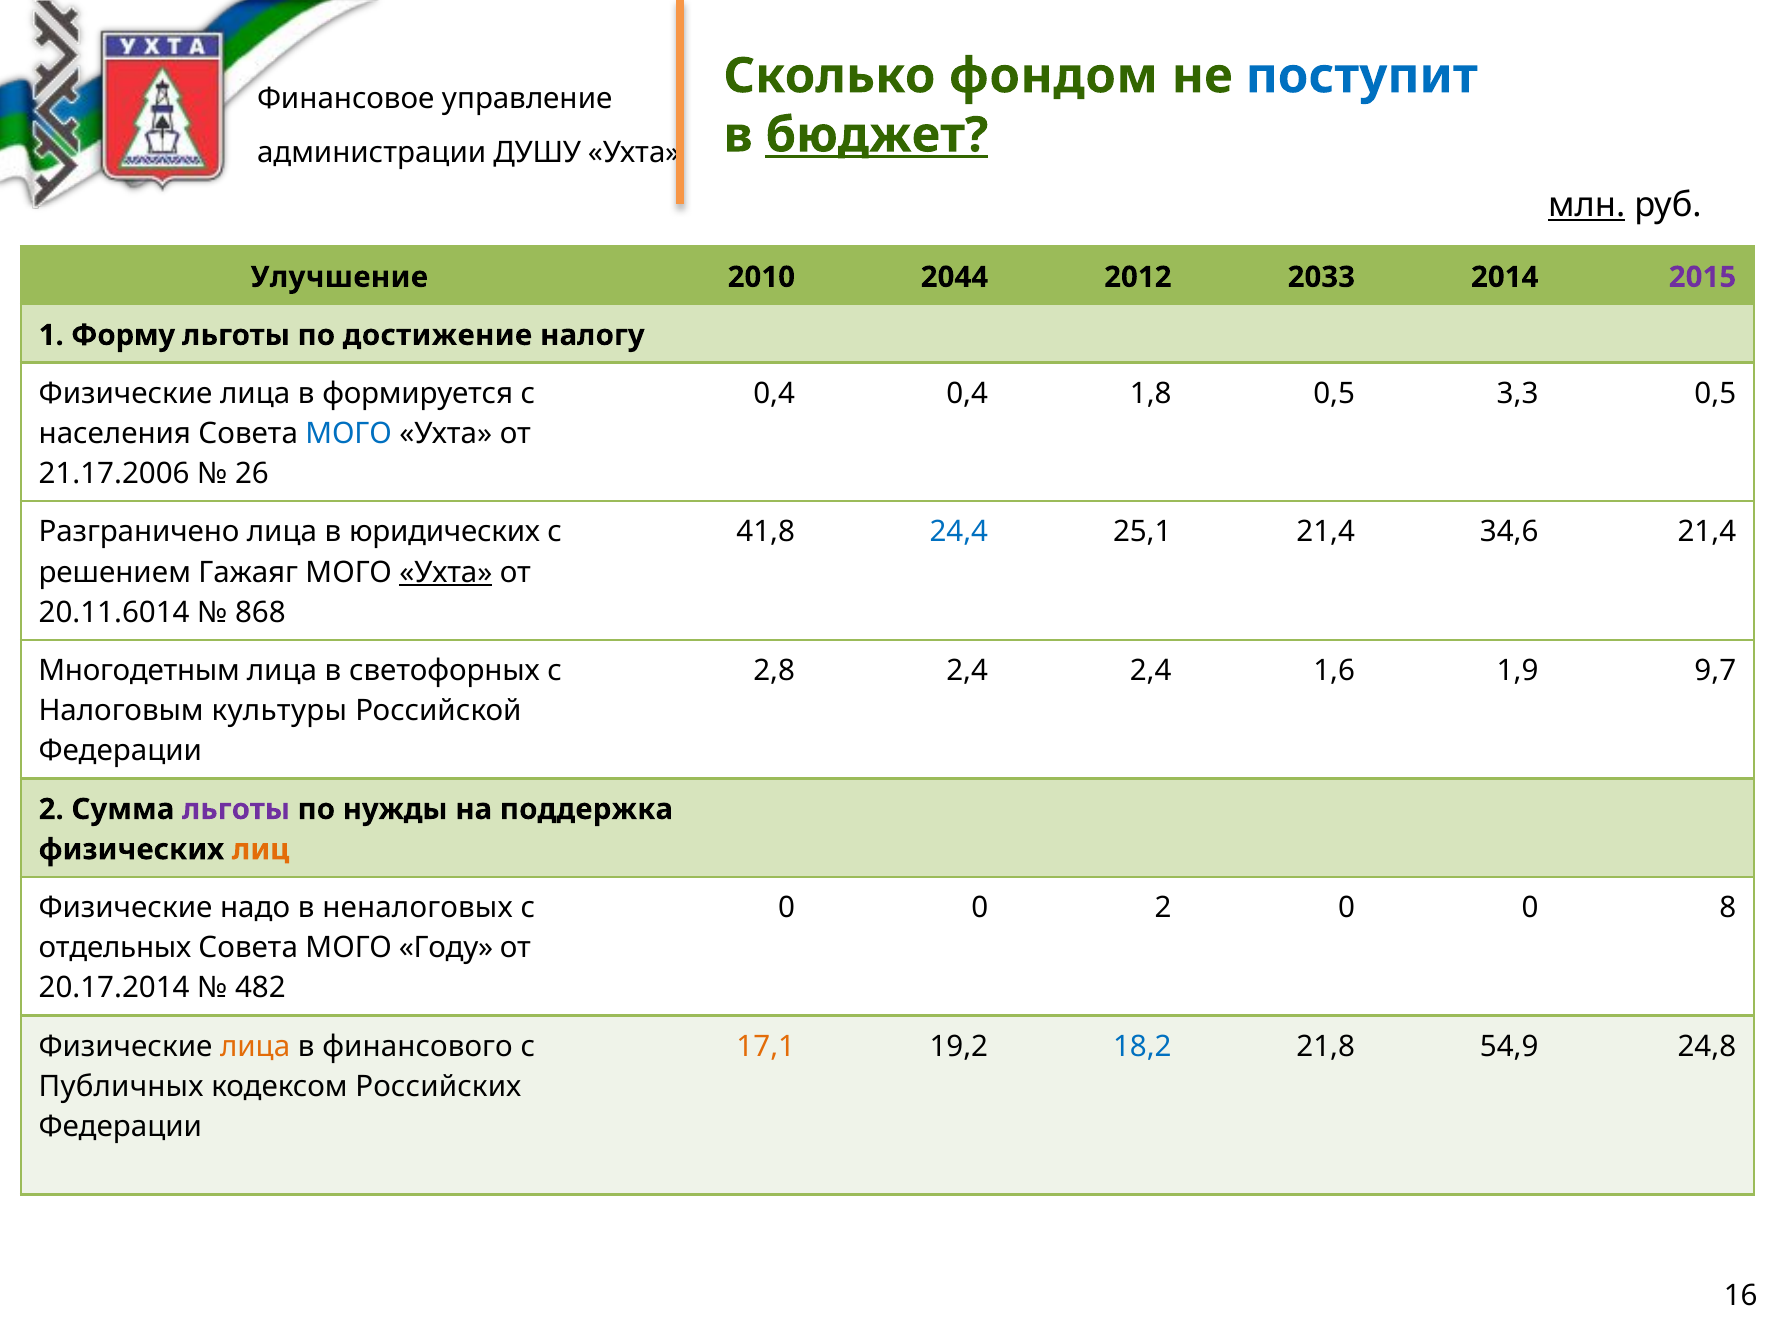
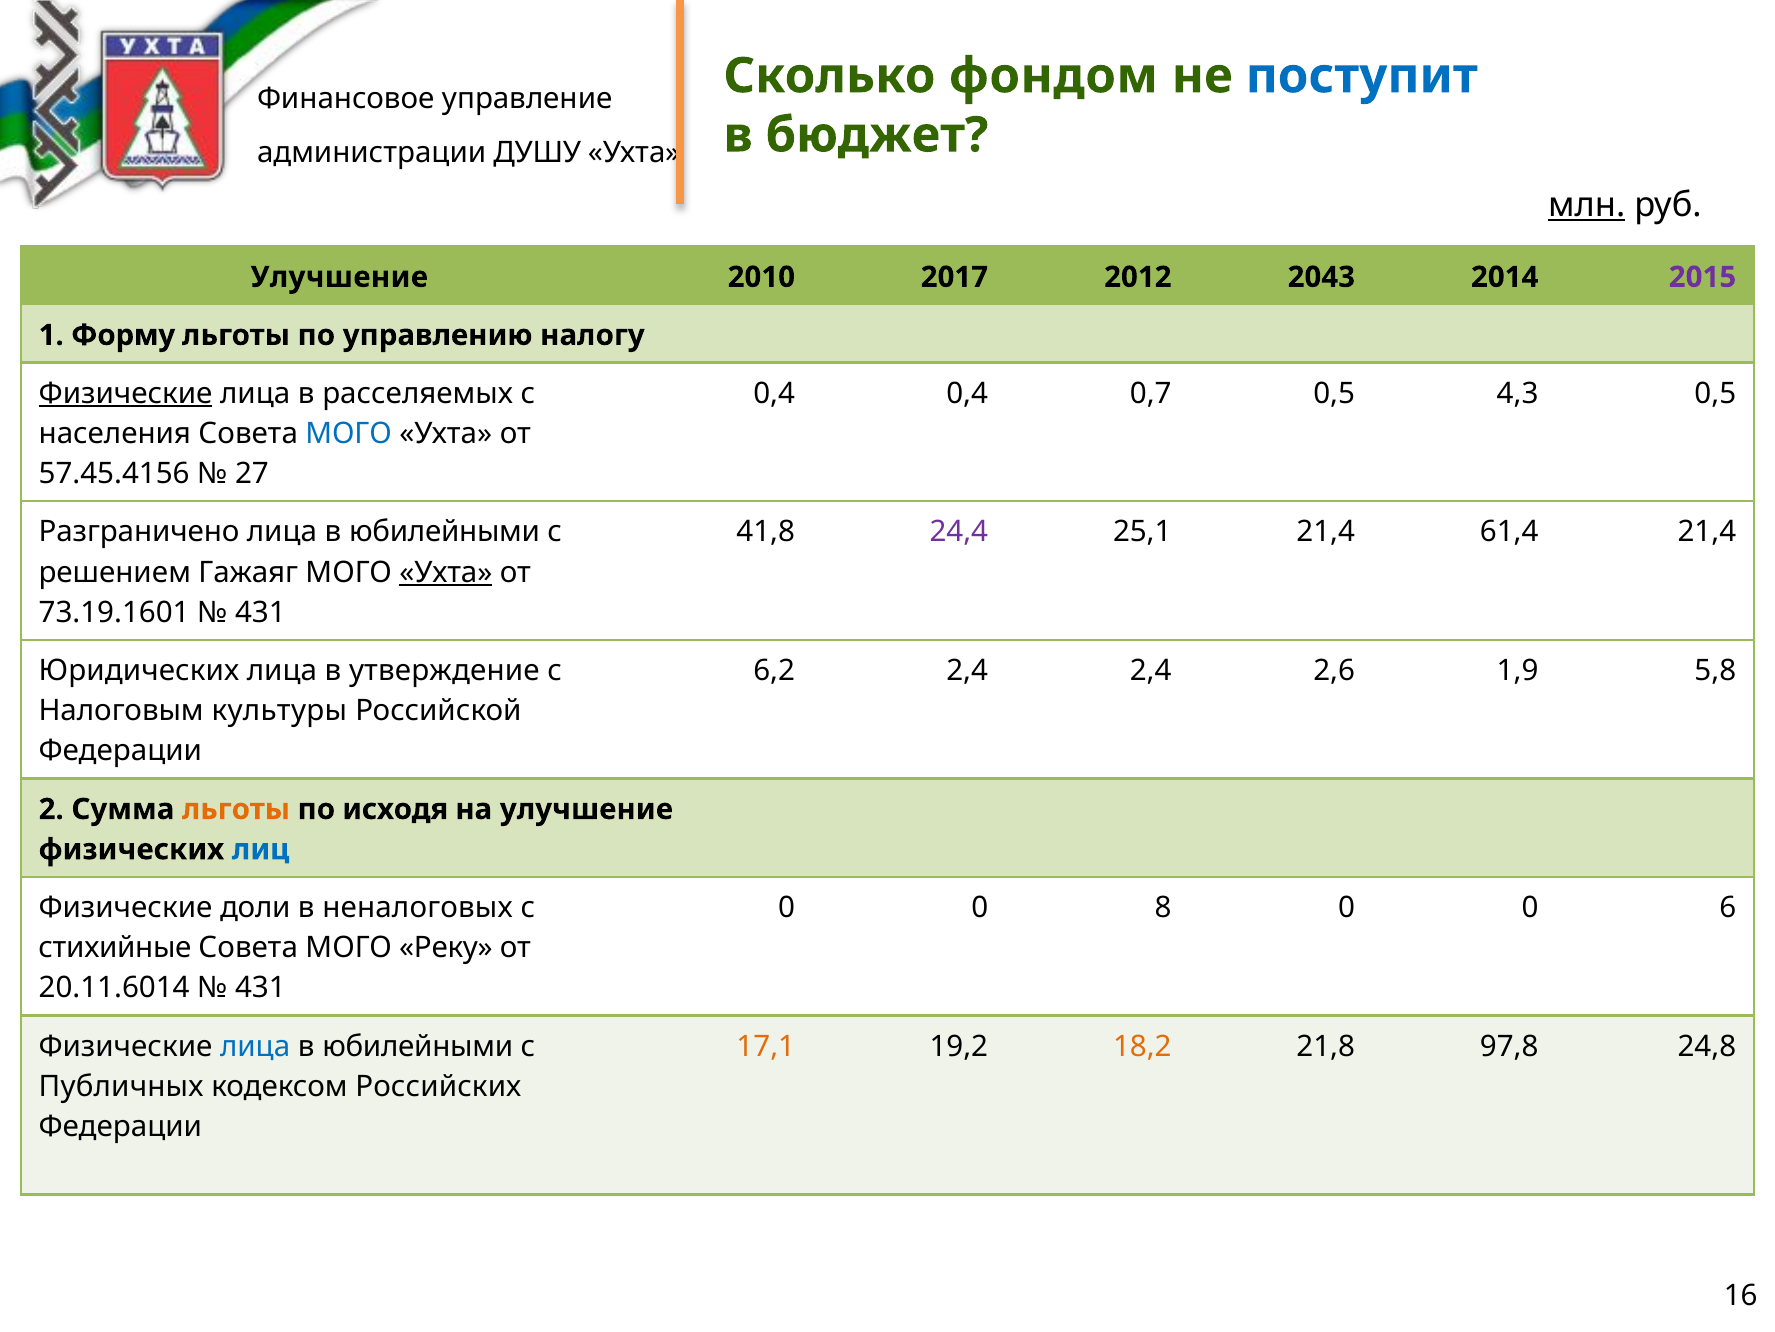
бюджет underline: present -> none
2044: 2044 -> 2017
2033: 2033 -> 2043
достижение: достижение -> управлению
Физические at (126, 393) underline: none -> present
формируется: формируется -> расселяемых
1,8: 1,8 -> 0,7
3,3: 3,3 -> 4,3
21.17.2006: 21.17.2006 -> 57.45.4156
26: 26 -> 27
юридических at (445, 532): юридических -> юбилейными
24,4 colour: blue -> purple
34,6: 34,6 -> 61,4
20.11.6014: 20.11.6014 -> 73.19.1601
868 at (260, 612): 868 -> 431
Многодетным: Многодетным -> Юридических
светофорных: светофорных -> утверждение
2,8: 2,8 -> 6,2
1,6: 1,6 -> 2,6
9,7: 9,7 -> 5,8
льготы at (236, 809) colour: purple -> orange
нужды: нужды -> исходя
на поддержка: поддержка -> улучшение
лиц colour: orange -> blue
надо: надо -> доли
0 2: 2 -> 8
8: 8 -> 6
отдельных: отдельных -> стихийные
Году: Году -> Реку
20.17.2014: 20.17.2014 -> 20.11.6014
482 at (260, 988): 482 -> 431
лица at (255, 1046) colour: orange -> blue
финансового at (418, 1046): финансового -> юбилейными
18,2 colour: blue -> orange
54,9: 54,9 -> 97,8
